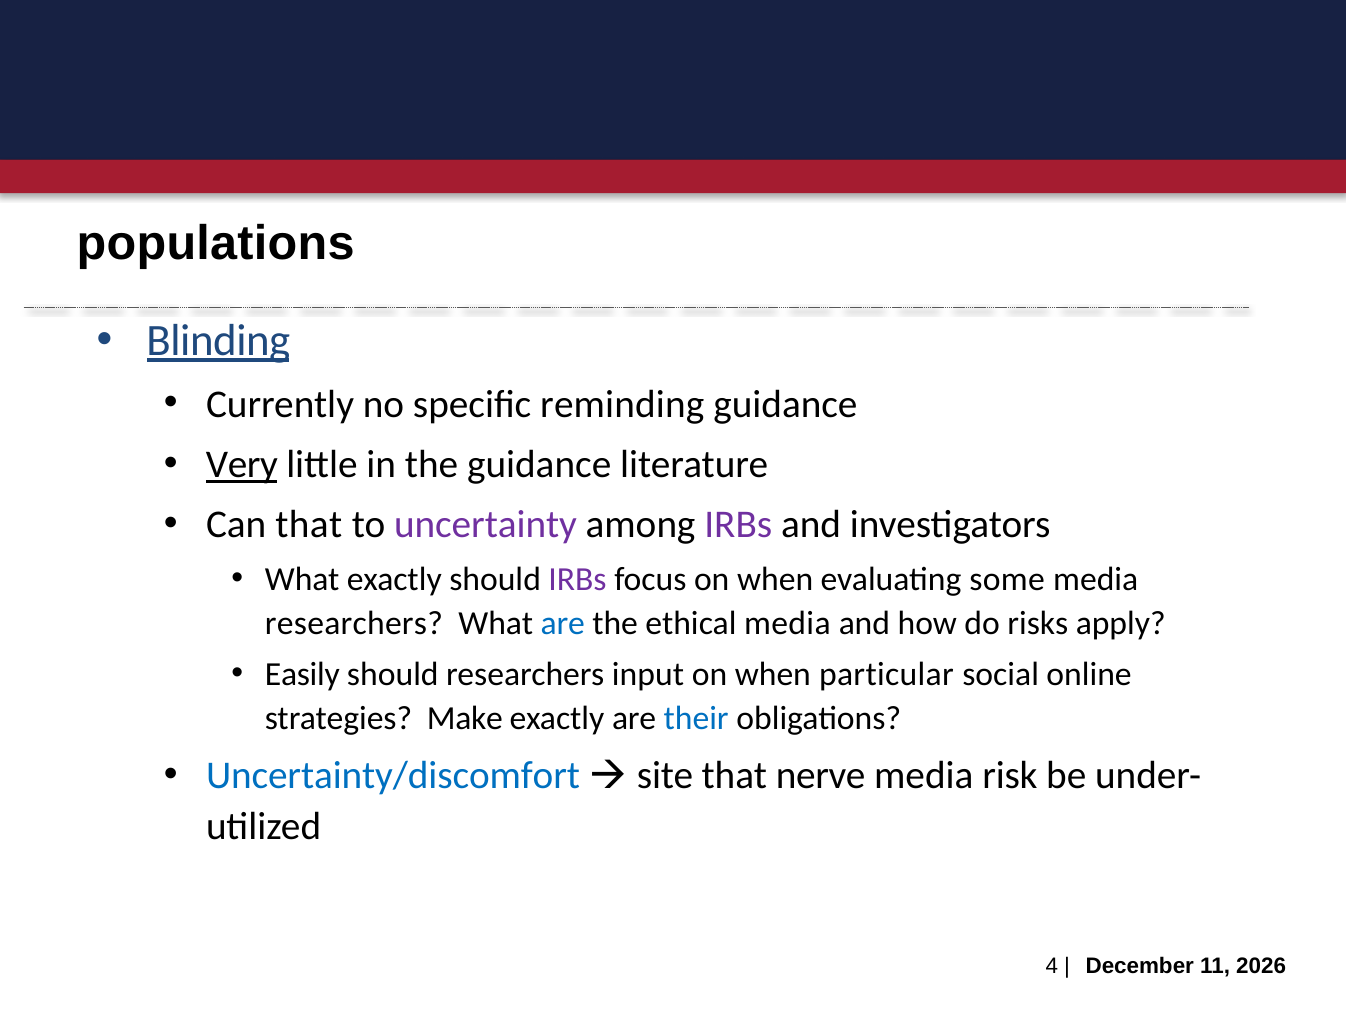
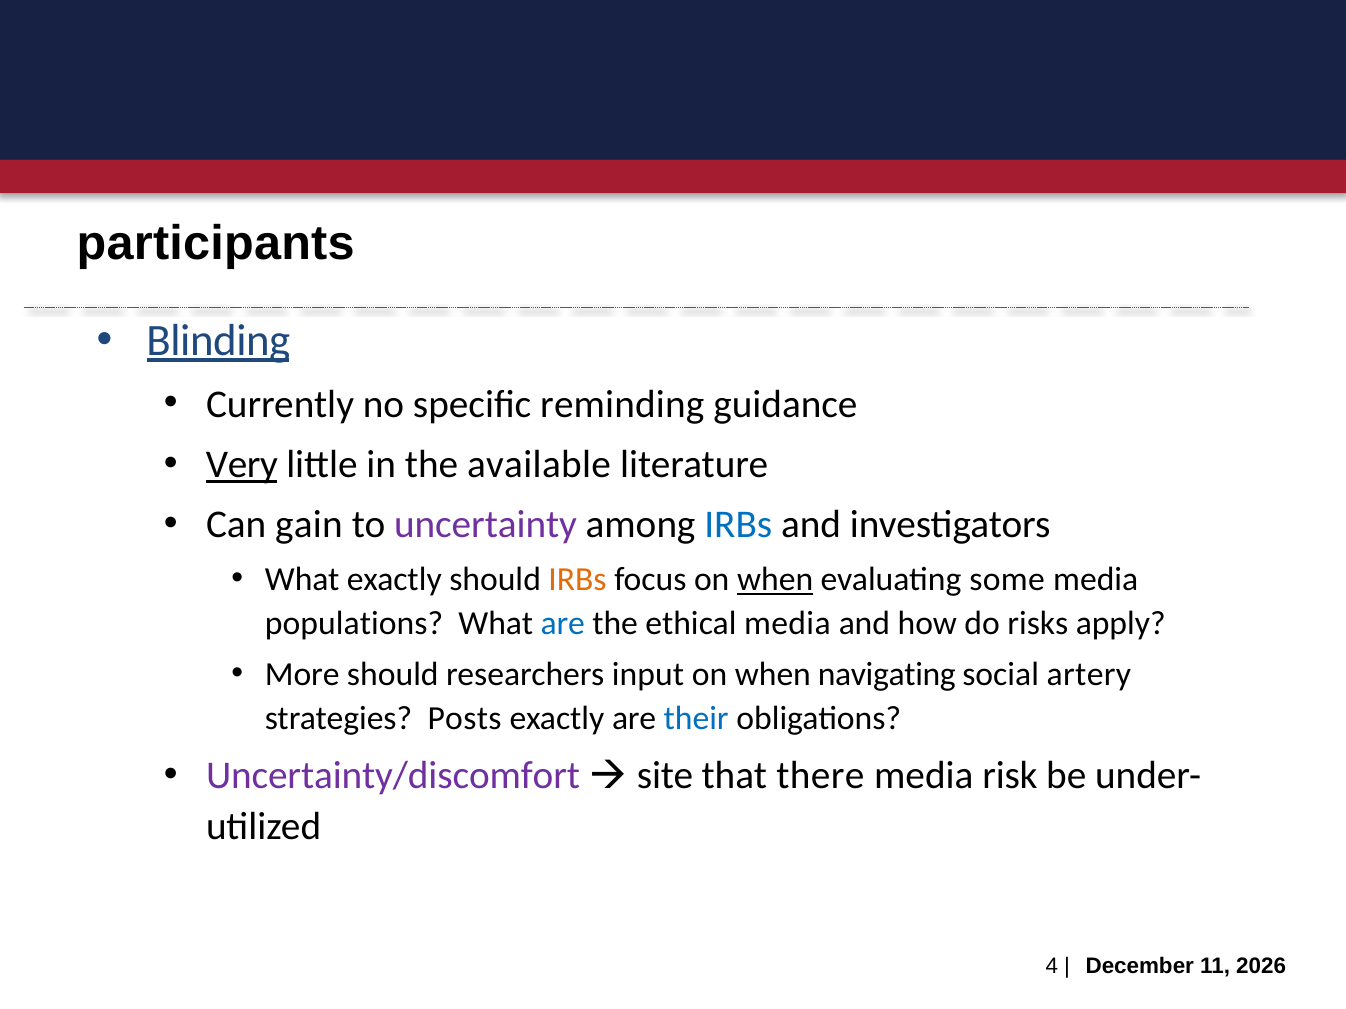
populations: populations -> participants
the guidance: guidance -> available
Can that: that -> gain
IRBs at (738, 525) colour: purple -> blue
IRBs at (577, 580) colour: purple -> orange
when at (775, 580) underline: none -> present
researchers at (354, 623): researchers -> populations
Easily: Easily -> More
particular: particular -> navigating
online: online -> artery
Make: Make -> Posts
Uncertainty/discomfort colour: blue -> purple
nerve: nerve -> there
